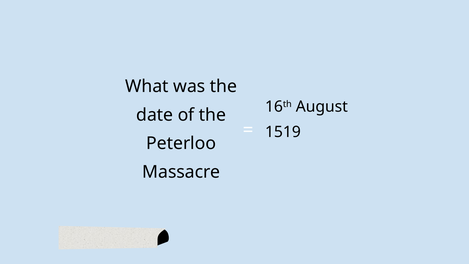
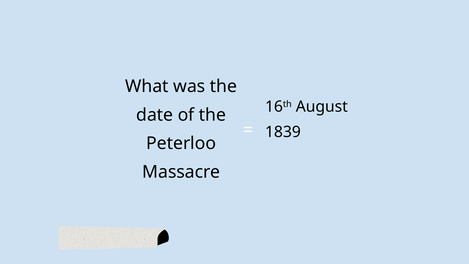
1519: 1519 -> 1839
